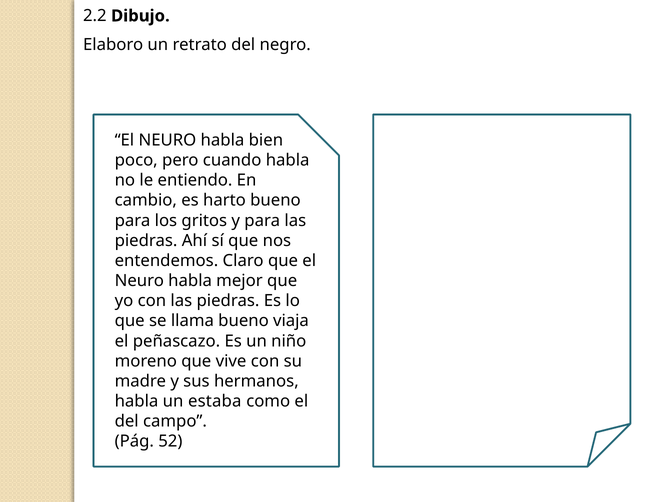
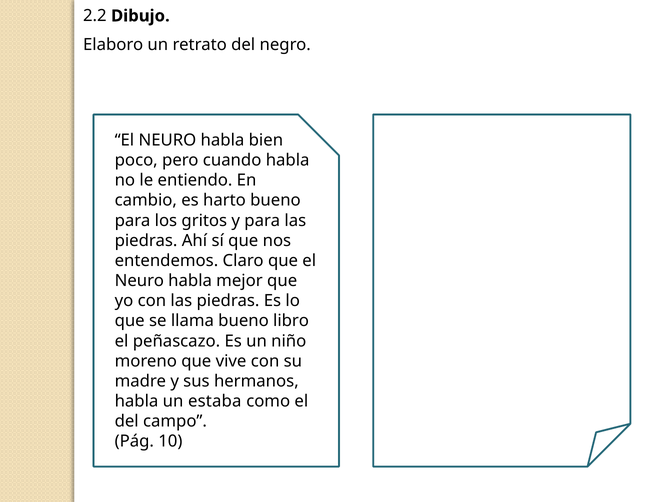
viaja: viaja -> libro
52: 52 -> 10
